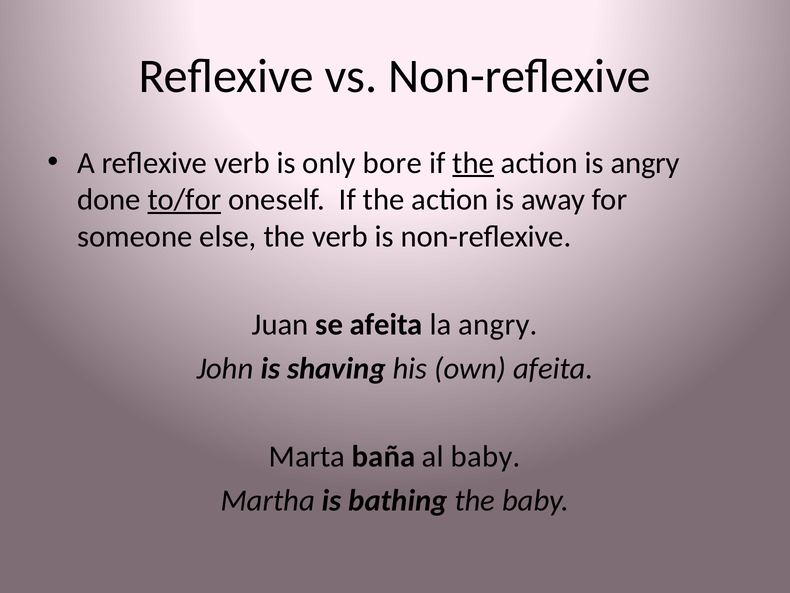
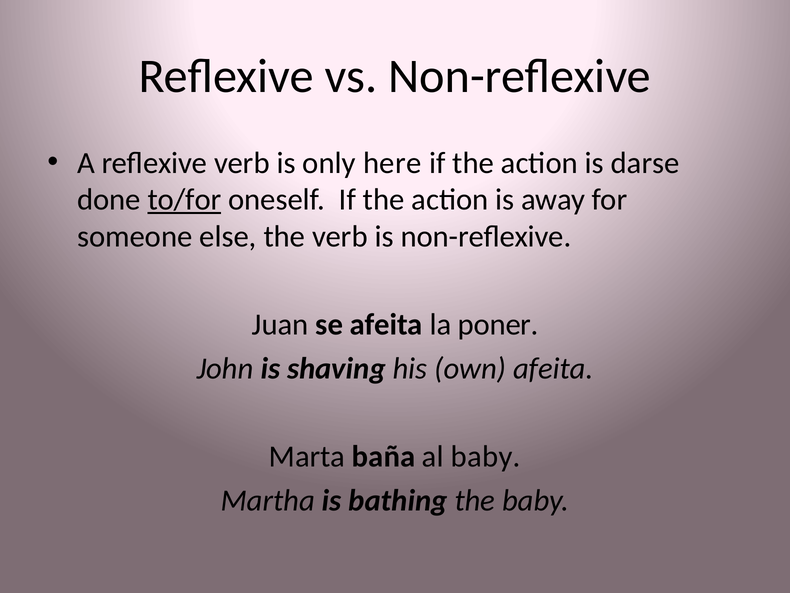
bore: bore -> here
the at (473, 163) underline: present -> none
is angry: angry -> darse
la angry: angry -> poner
